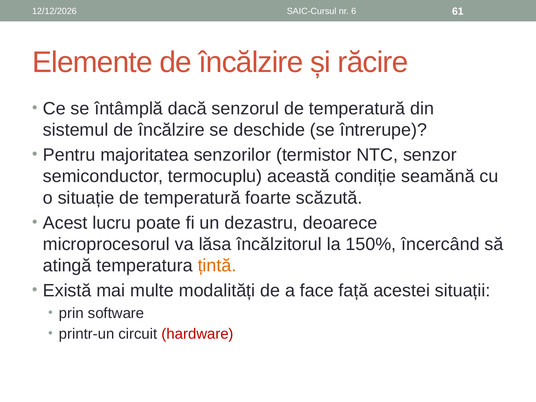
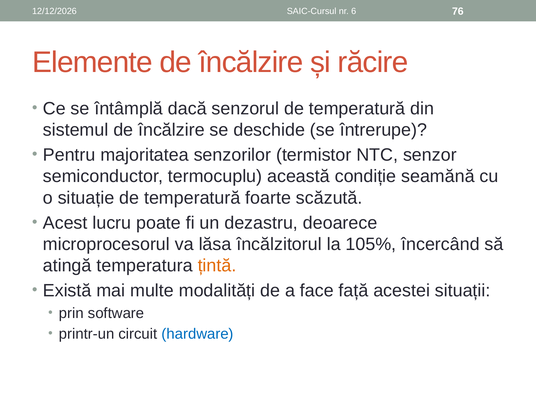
61: 61 -> 76
150%: 150% -> 105%
hardware colour: red -> blue
